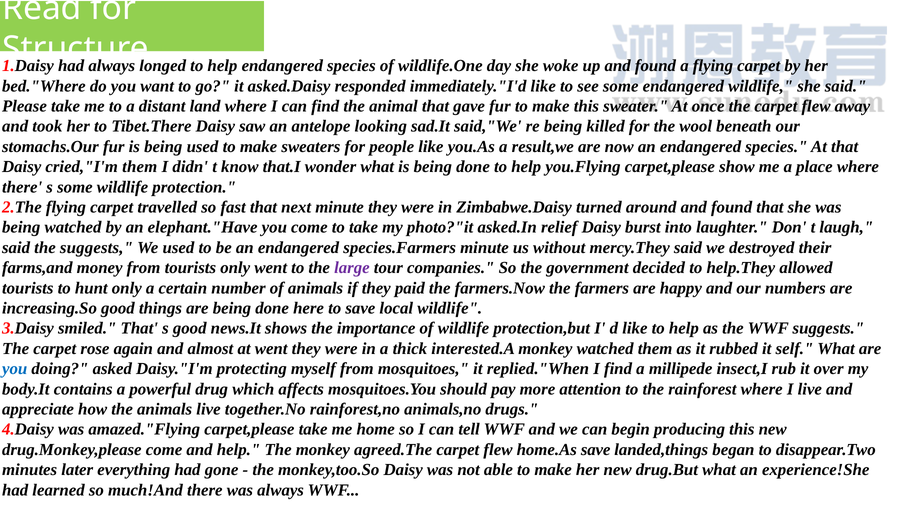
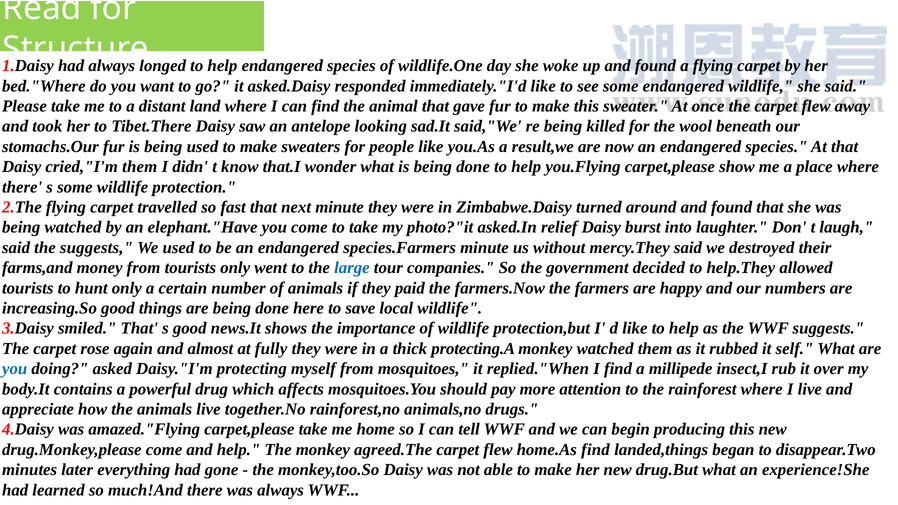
large colour: purple -> blue
at went: went -> fully
interested.A: interested.A -> protecting.A
home.As save: save -> find
